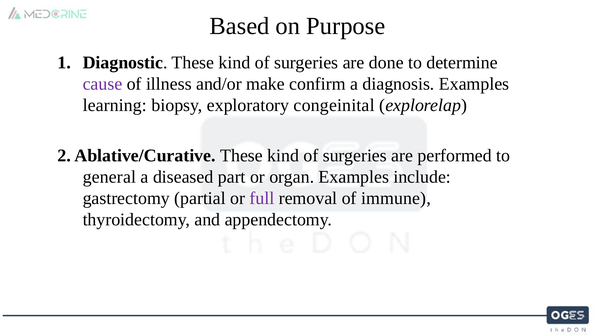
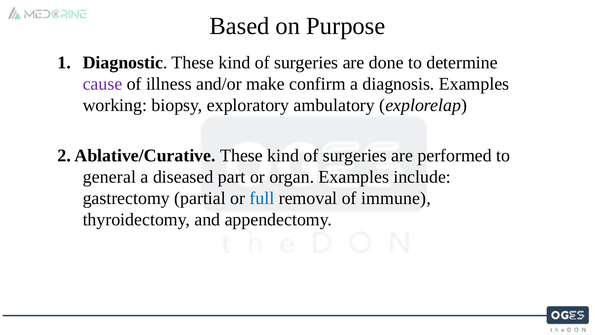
learning: learning -> working
congeinital: congeinital -> ambulatory
full colour: purple -> blue
